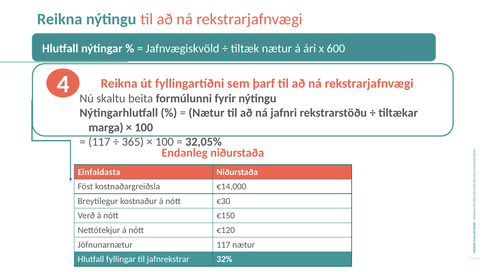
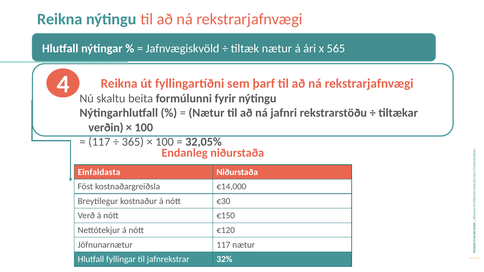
600: 600 -> 565
marga: marga -> verðin
